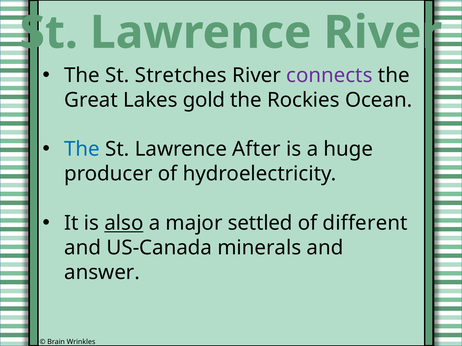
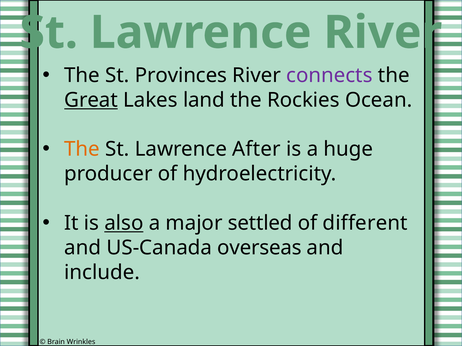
Stretches: Stretches -> Provinces
Great underline: none -> present
gold: gold -> land
The at (82, 149) colour: blue -> orange
minerals: minerals -> overseas
answer: answer -> include
